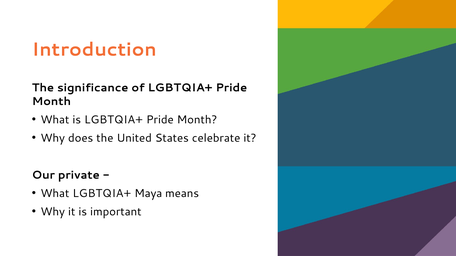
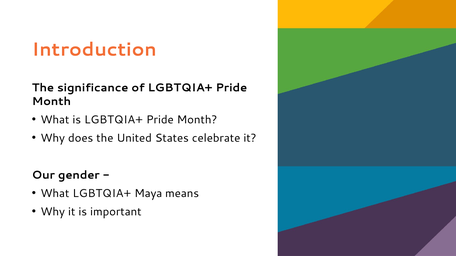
private: private -> gender
